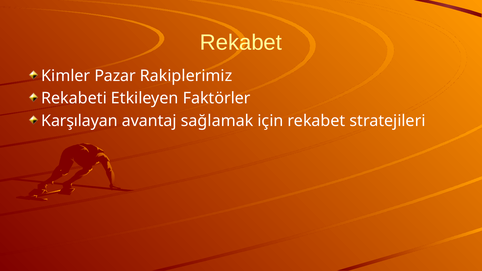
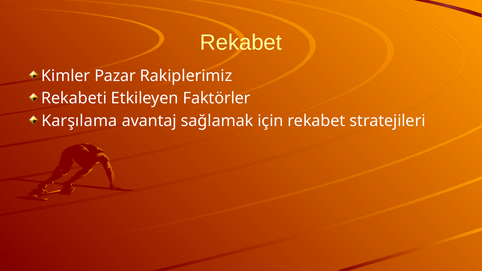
Karşılayan: Karşılayan -> Karşılama
